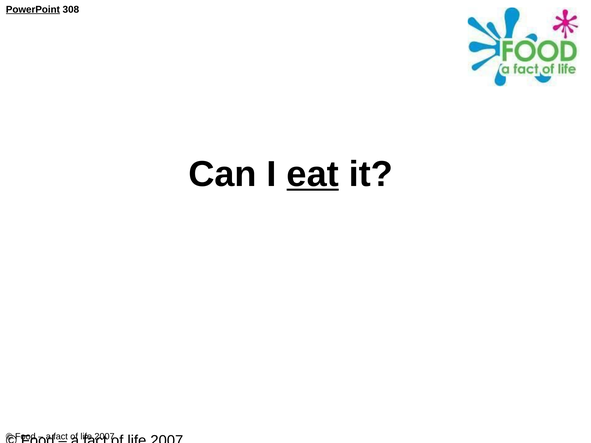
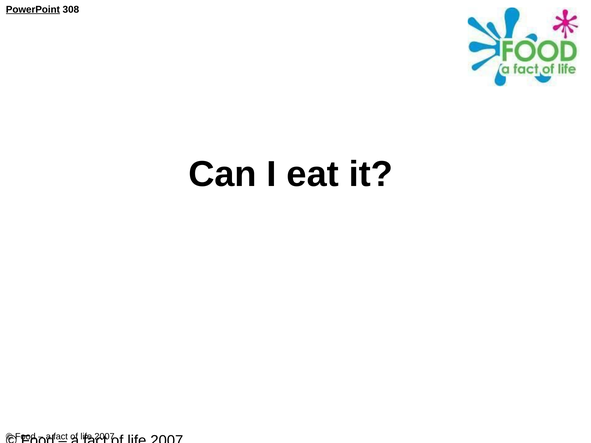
eat underline: present -> none
